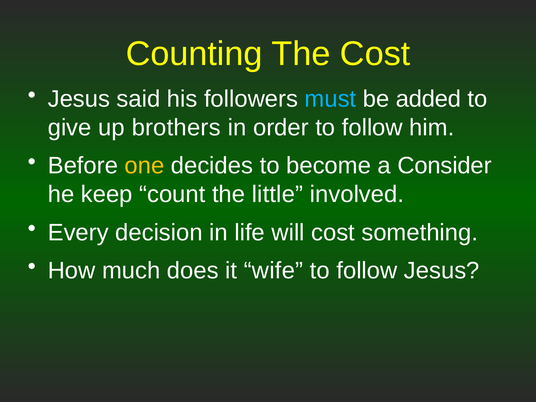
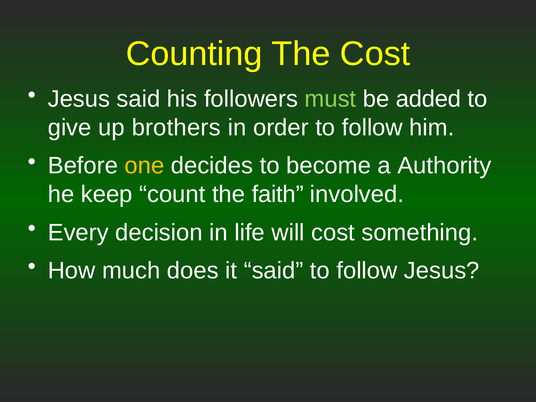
must colour: light blue -> light green
Consider: Consider -> Authority
little: little -> faith
it wife: wife -> said
